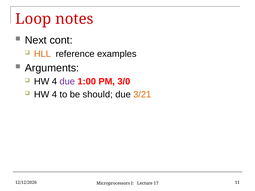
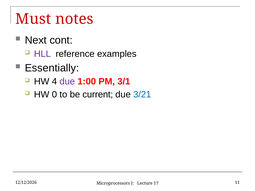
Loop: Loop -> Must
HLL colour: orange -> purple
Arguments: Arguments -> Essentially
3/0: 3/0 -> 3/1
4 at (54, 95): 4 -> 0
should: should -> current
3/21 colour: orange -> blue
